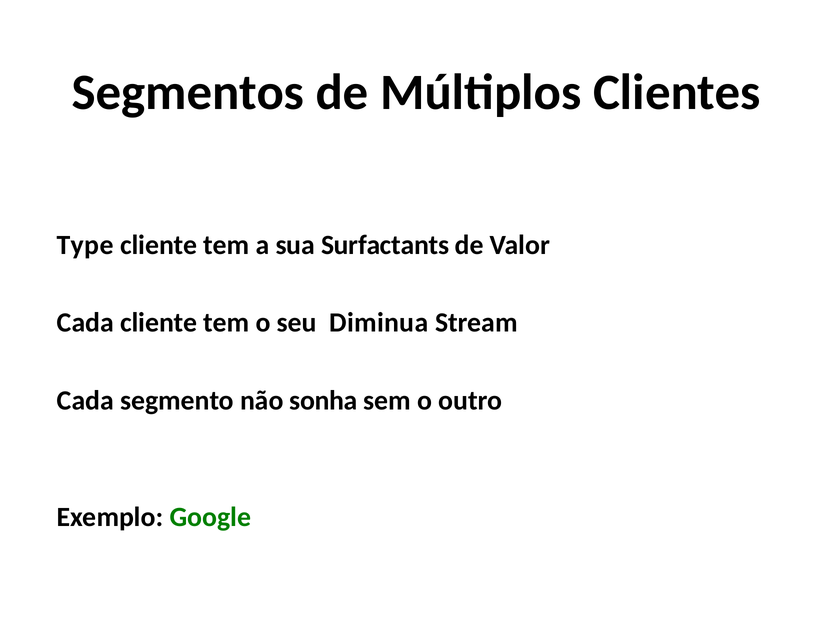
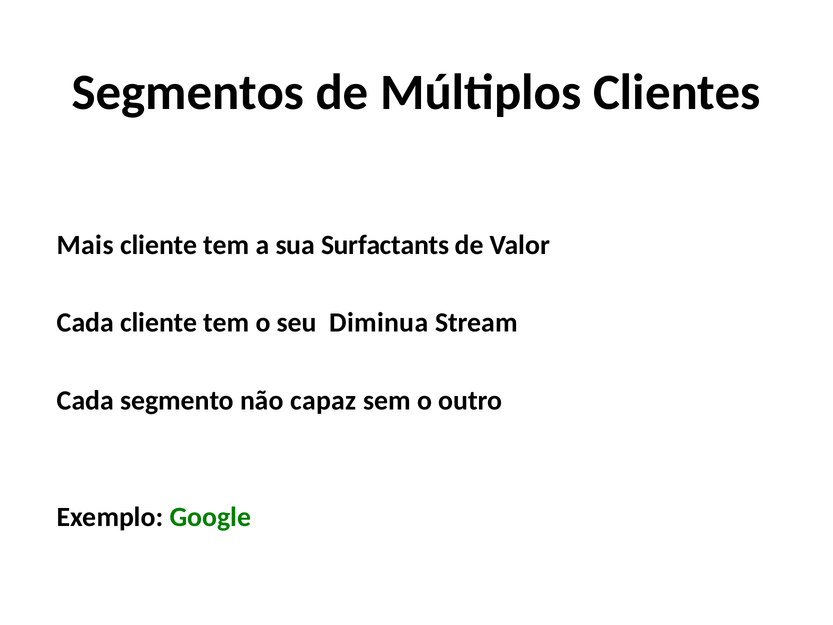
Type: Type -> Mais
sonha: sonha -> capaz
